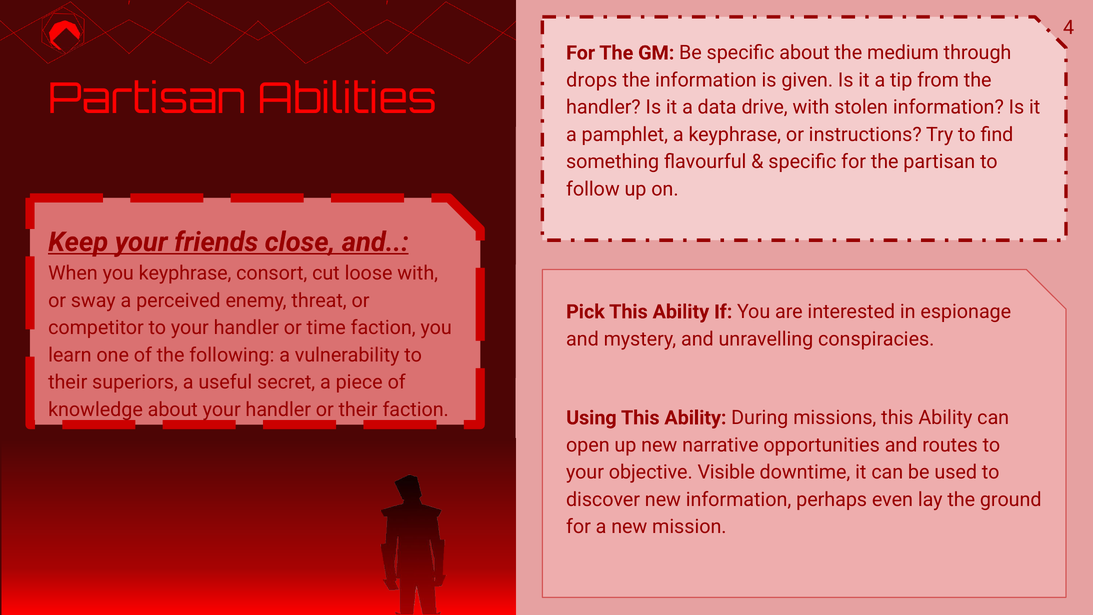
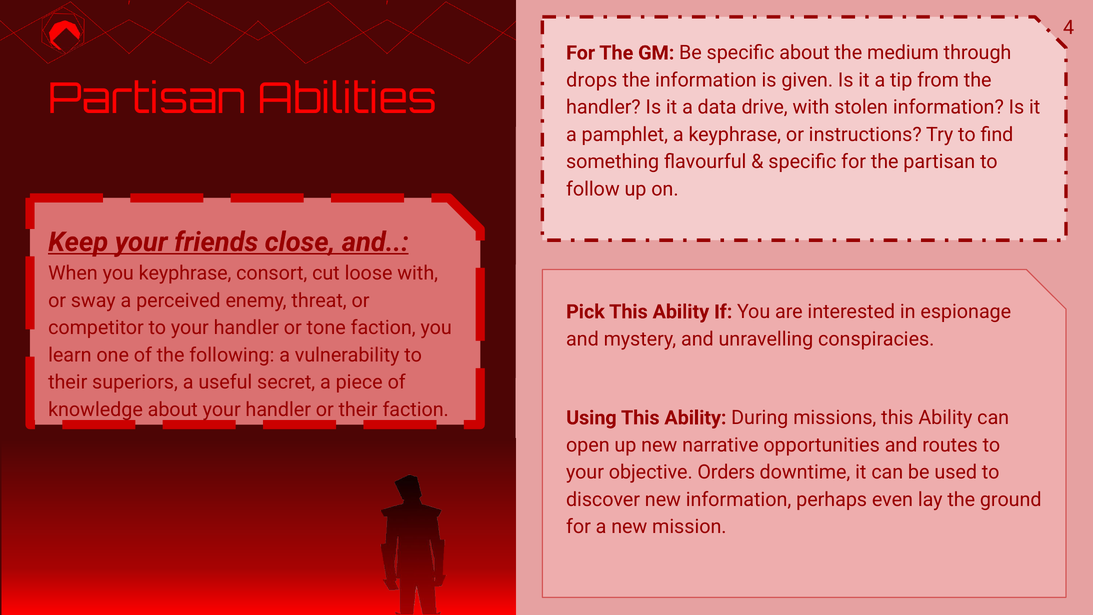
time: time -> tone
Visible: Visible -> Orders
